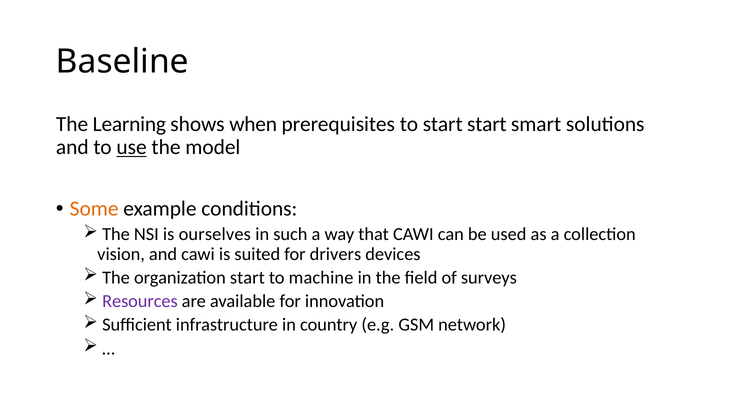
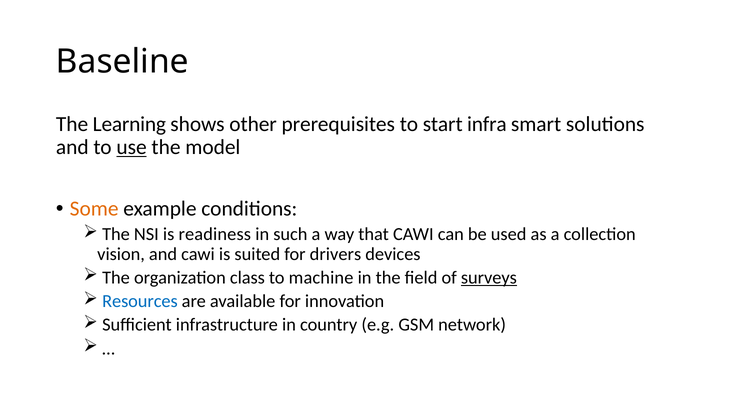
when: when -> other
start start: start -> infra
ourselves: ourselves -> readiness
organization start: start -> class
surveys underline: none -> present
Resources colour: purple -> blue
